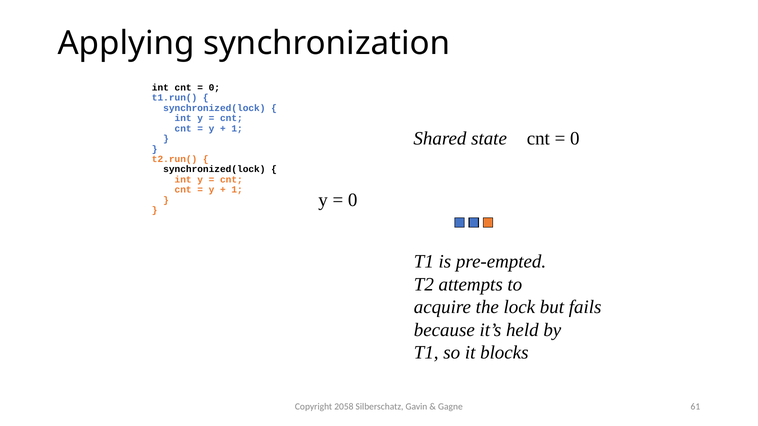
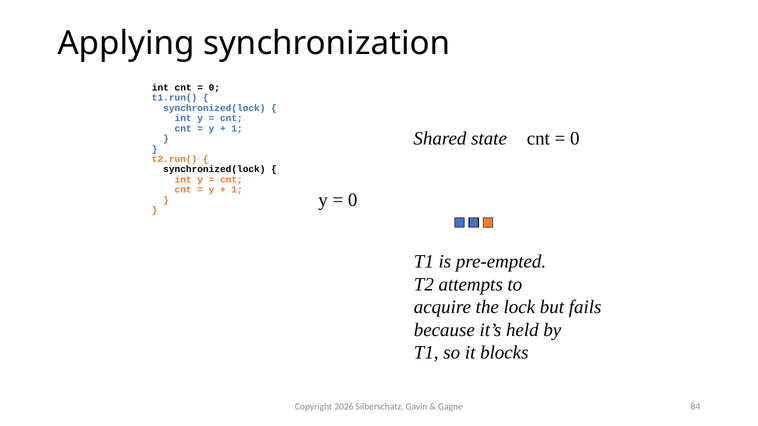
2058: 2058 -> 2026
61: 61 -> 84
